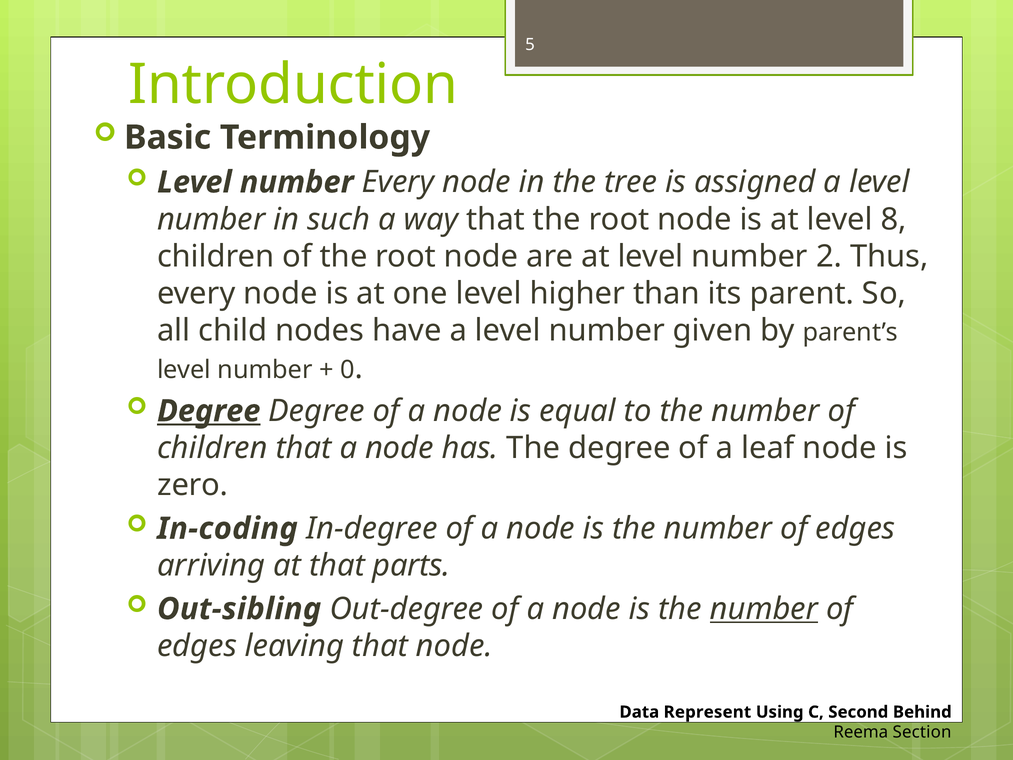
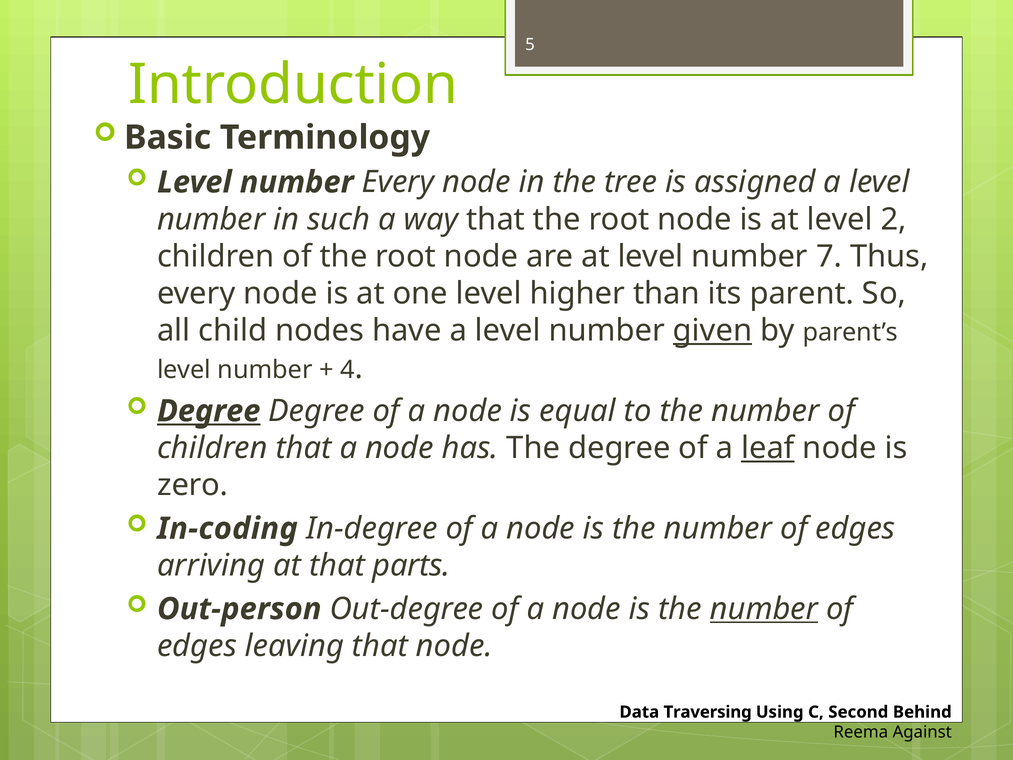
8: 8 -> 2
2: 2 -> 7
given underline: none -> present
0: 0 -> 4
leaf underline: none -> present
Out-sibling: Out-sibling -> Out-person
Represent: Represent -> Traversing
Section: Section -> Against
